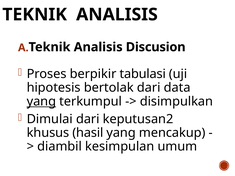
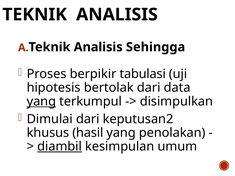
Discusion: Discusion -> Sehingga
mencakup: mencakup -> penolakan
diambil underline: none -> present
